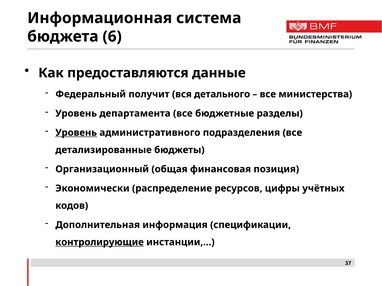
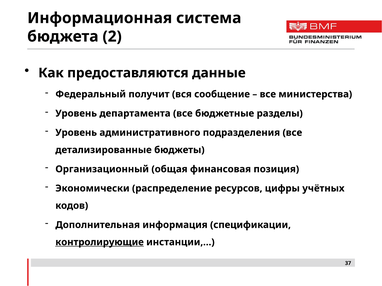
6: 6 -> 2
детального: детального -> сообщение
Уровень at (76, 133) underline: present -> none
